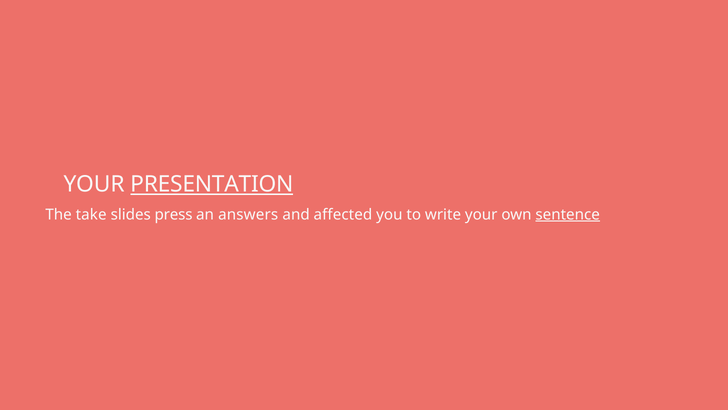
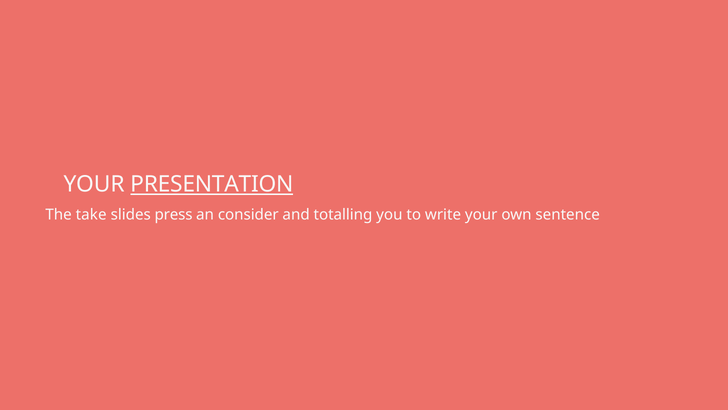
answers: answers -> consider
affected: affected -> totalling
sentence underline: present -> none
